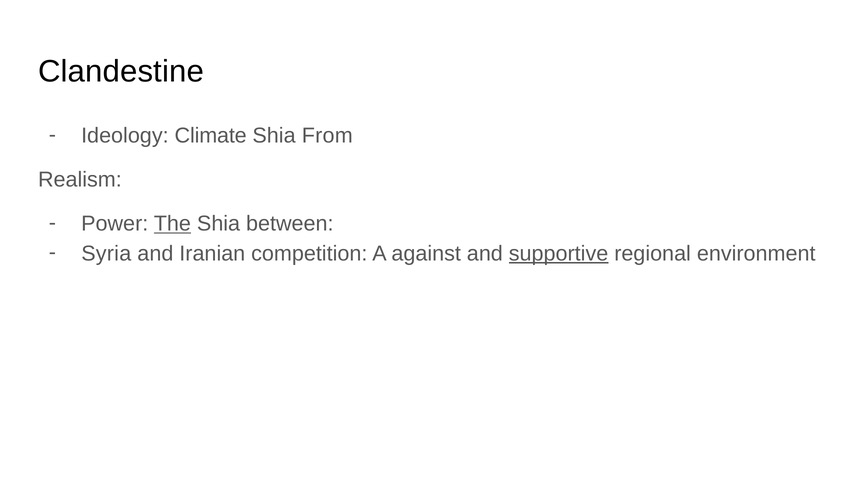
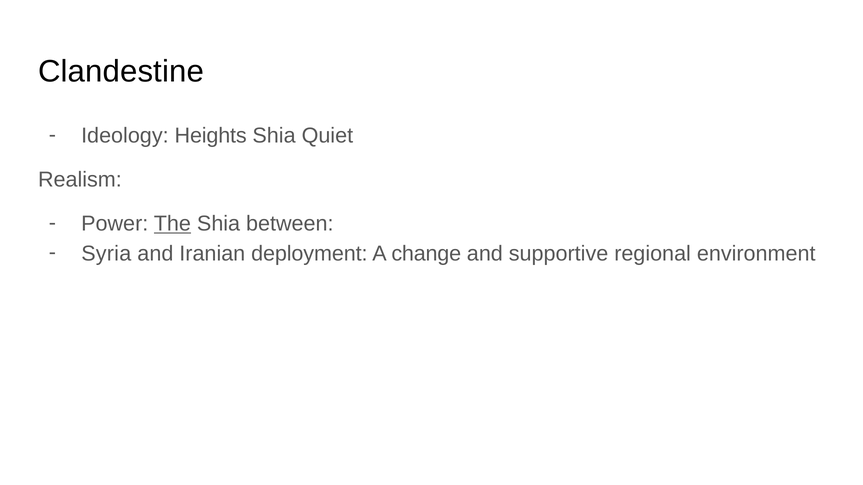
Climate: Climate -> Heights
From: From -> Quiet
competition: competition -> deployment
against: against -> change
supportive underline: present -> none
